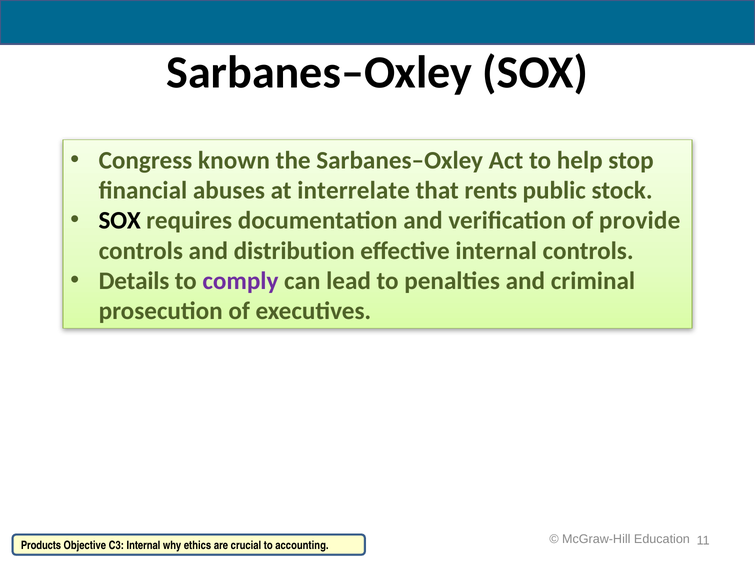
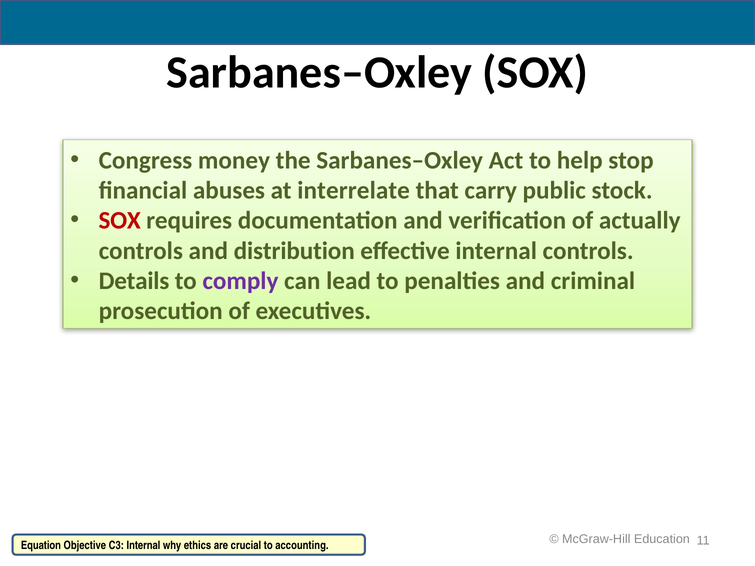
known: known -> money
rents: rents -> carry
SOX at (120, 221) colour: black -> red
provide: provide -> actually
Products: Products -> Equation
